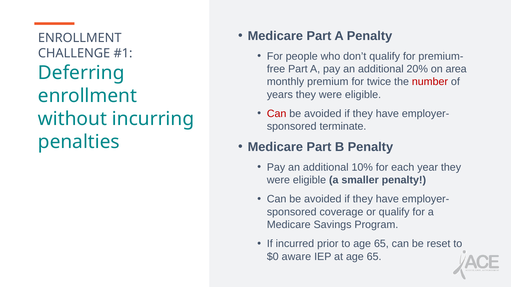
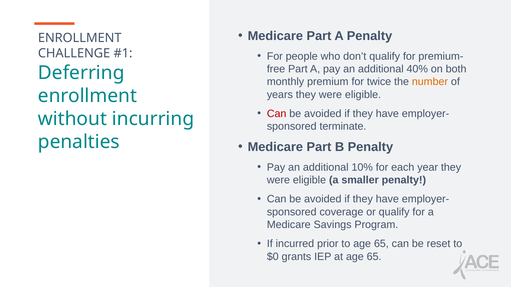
20%: 20% -> 40%
area: area -> both
number colour: red -> orange
aware: aware -> grants
